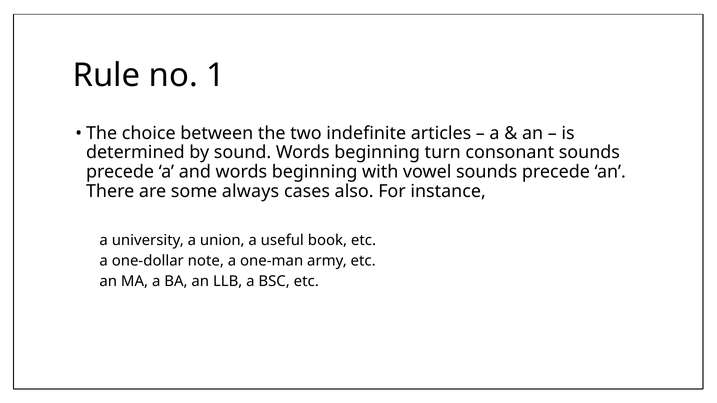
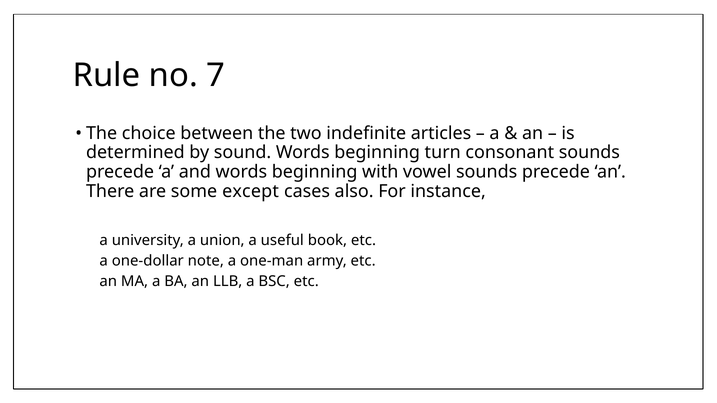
1: 1 -> 7
always: always -> except
